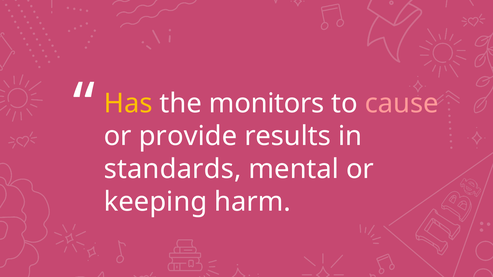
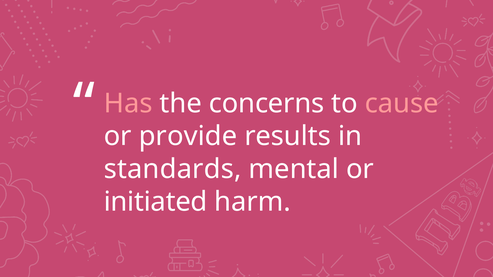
Has colour: yellow -> pink
monitors: monitors -> concerns
keeping: keeping -> initiated
